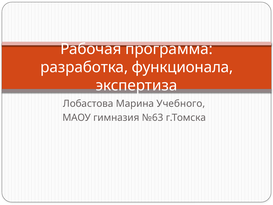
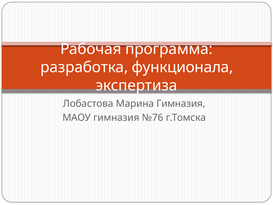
Марина Учебного: Учебного -> Гимназия
№63: №63 -> №76
